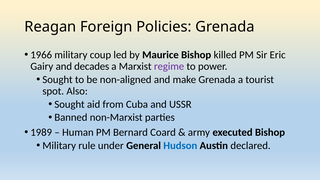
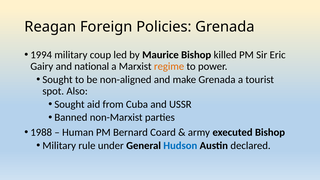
1966: 1966 -> 1994
decades: decades -> national
regime colour: purple -> orange
1989: 1989 -> 1988
